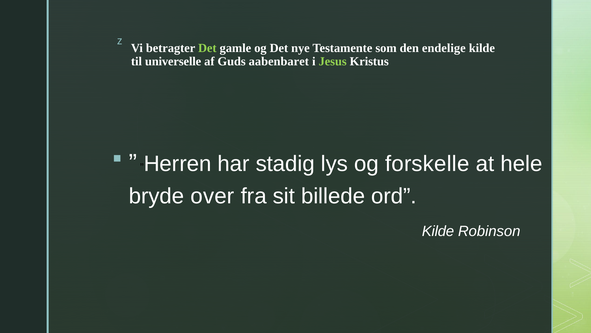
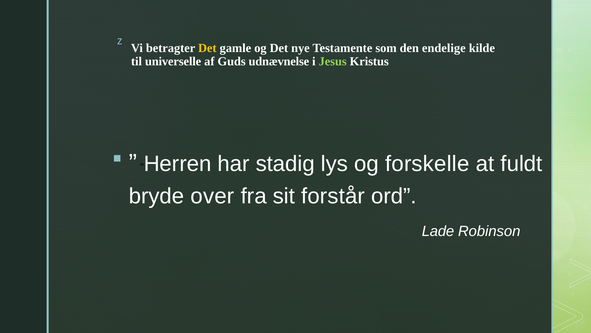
Det at (207, 48) colour: light green -> yellow
aabenbaret: aabenbaret -> udnævnelse
hele: hele -> fuldt
billede: billede -> forstår
Kilde at (438, 231): Kilde -> Lade
